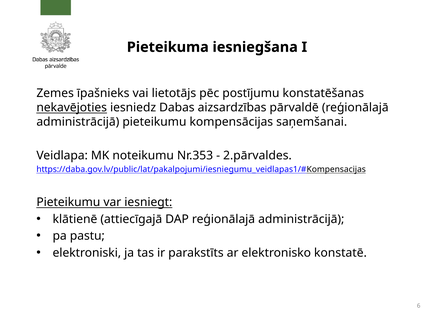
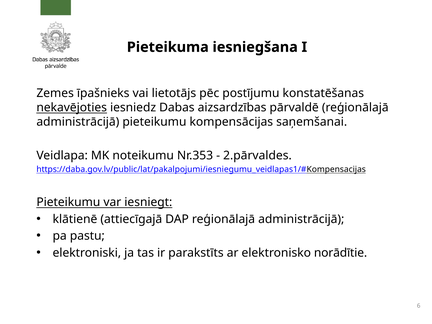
konstatē: konstatē -> norādītie
